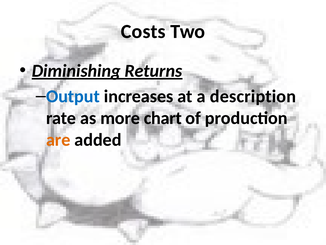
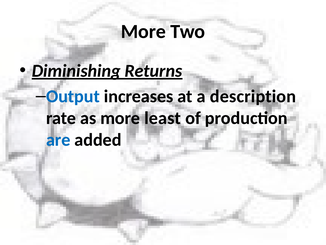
Costs at (143, 32): Costs -> More
chart: chart -> least
are colour: orange -> blue
